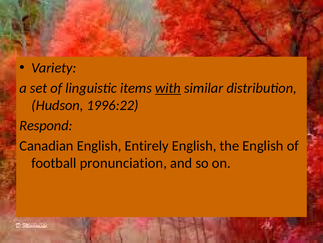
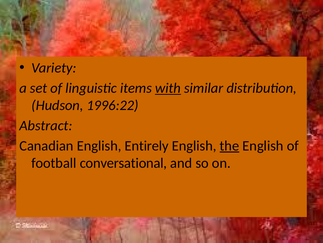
Respond: Respond -> Abstract
the underline: none -> present
pronunciation: pronunciation -> conversational
